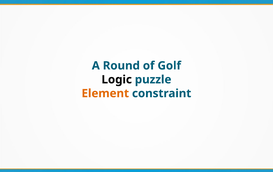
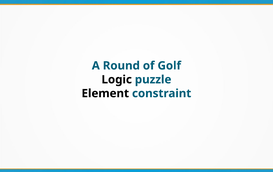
Element colour: orange -> black
